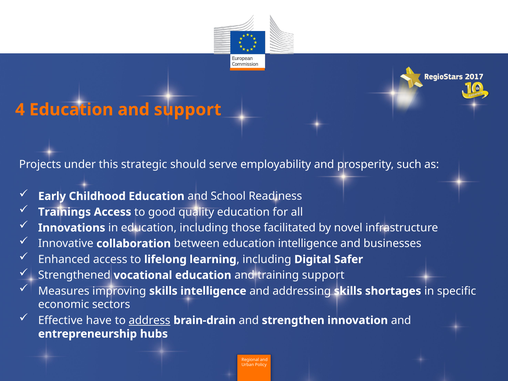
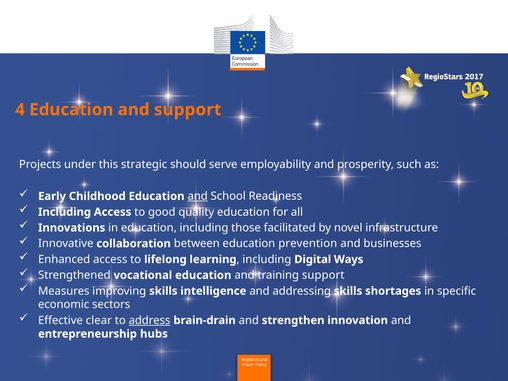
and at (198, 196) underline: none -> present
Trainings at (65, 212): Trainings -> Including
education intelligence: intelligence -> prevention
Safer: Safer -> Ways
have: have -> clear
